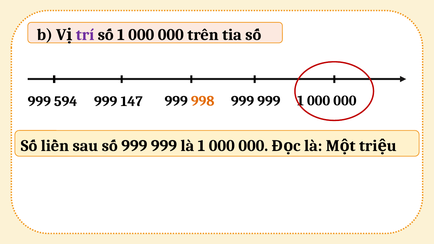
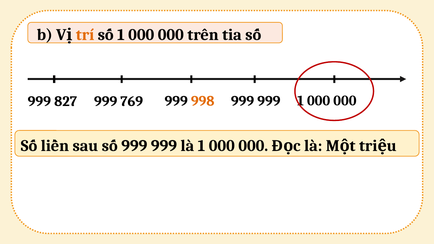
trí colour: purple -> orange
594: 594 -> 827
147: 147 -> 769
